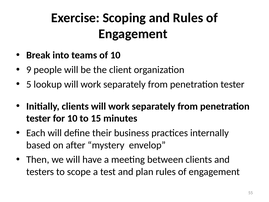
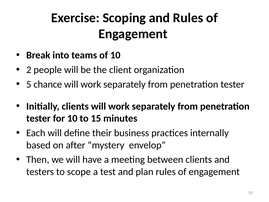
9: 9 -> 2
lookup: lookup -> chance
